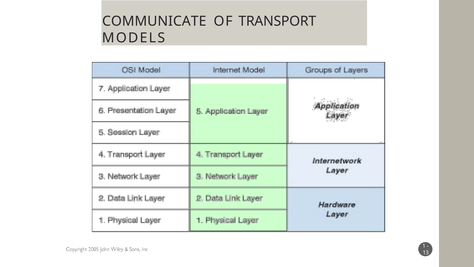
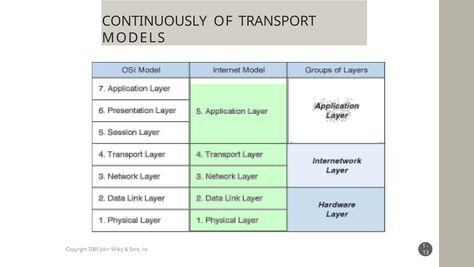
COMMUNICATE: COMMUNICATE -> CONTINUOUSLY
